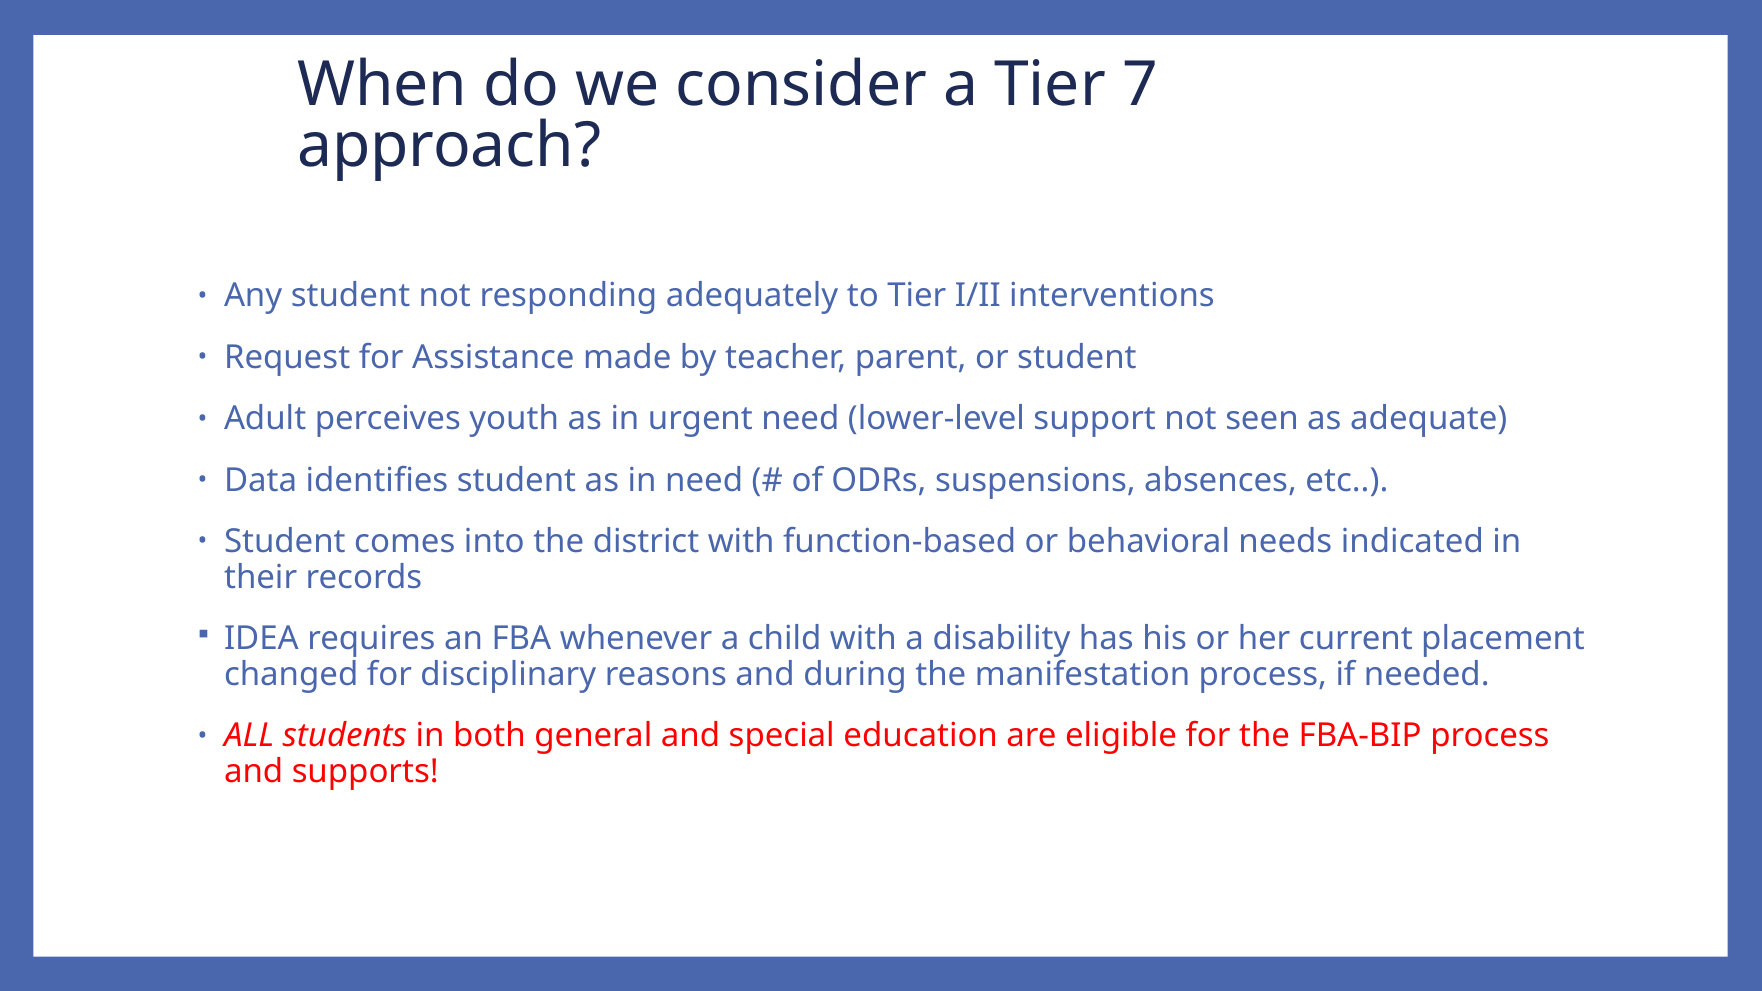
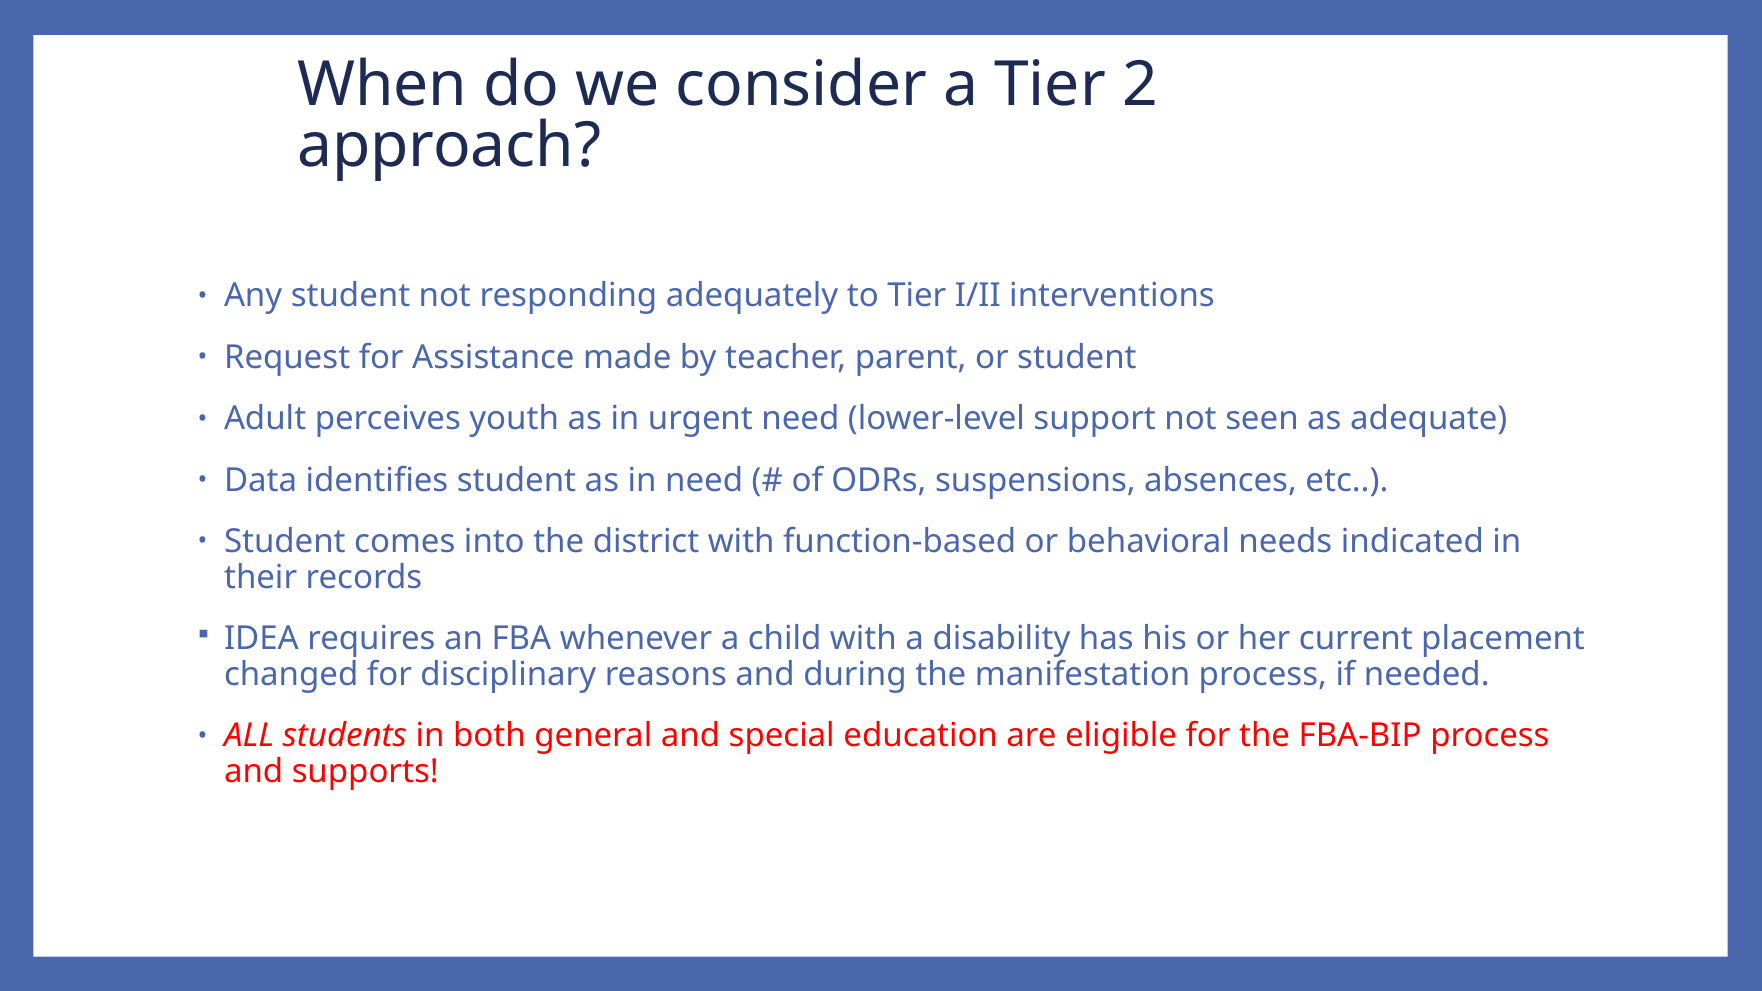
7: 7 -> 2
